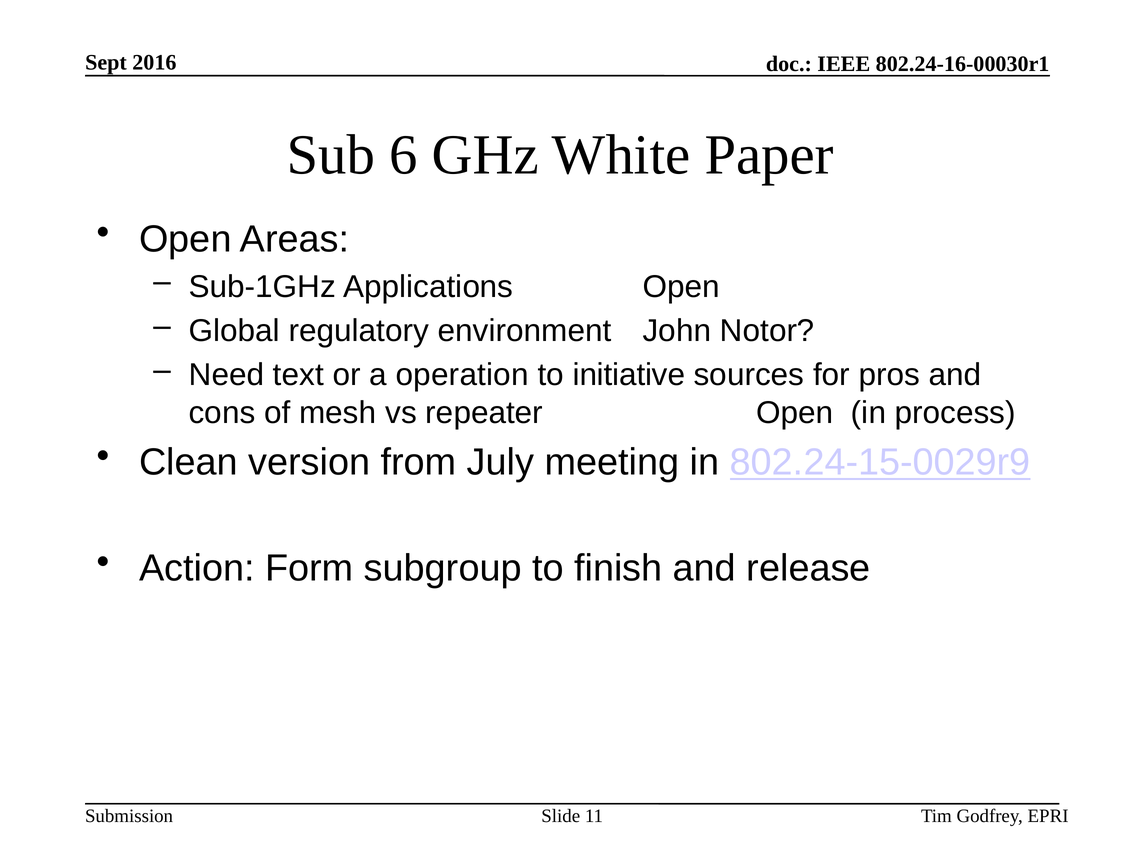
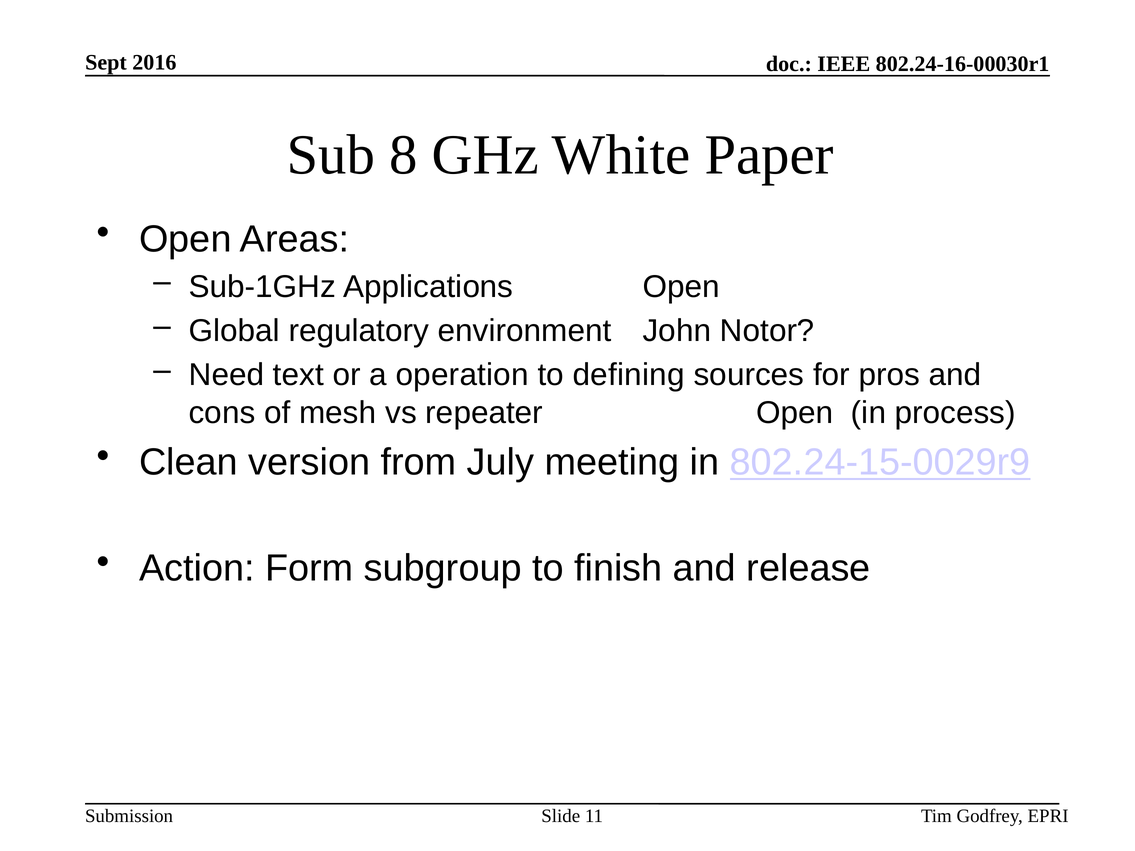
6: 6 -> 8
initiative: initiative -> defining
